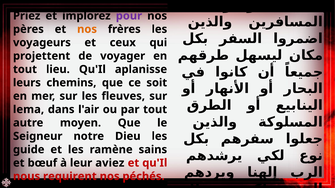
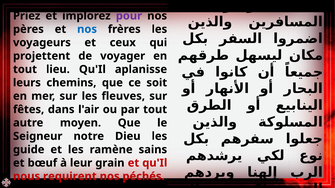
nos at (87, 29) colour: orange -> blue
lema: lema -> fêtes
aviez: aviez -> grain
